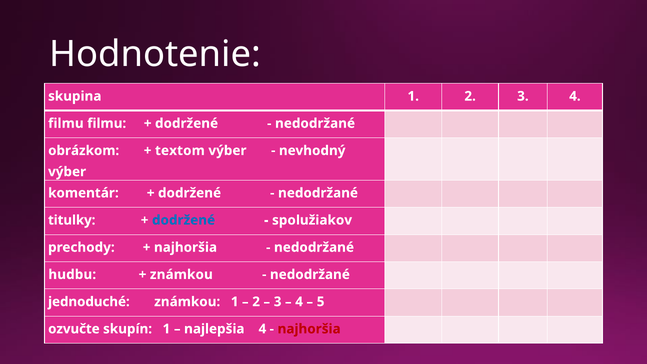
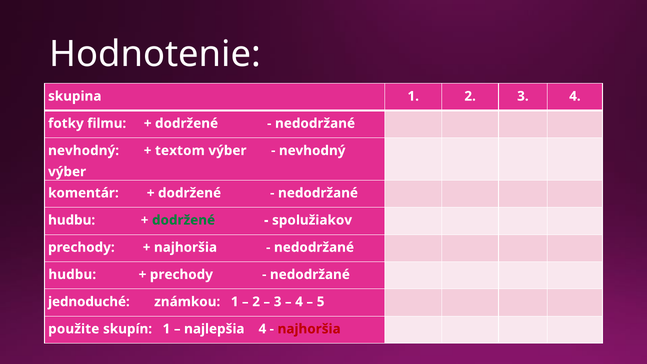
filmu at (66, 123): filmu -> fotky
obrázkom at (84, 151): obrázkom -> nevhodný
titulky at (72, 220): titulky -> hudbu
dodržené at (184, 220) colour: blue -> green
známkou at (181, 274): známkou -> prechody
ozvučte: ozvučte -> použite
